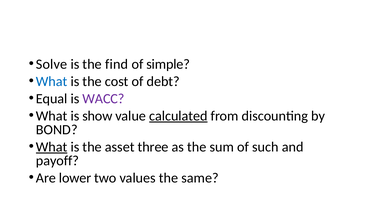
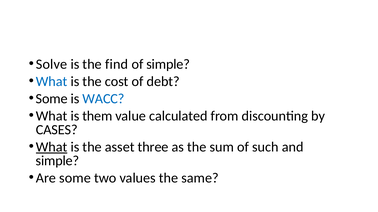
Equal at (52, 99): Equal -> Some
WACC colour: purple -> blue
show: show -> them
calculated underline: present -> none
BOND: BOND -> CASES
payoff at (57, 161): payoff -> simple
Are lower: lower -> some
